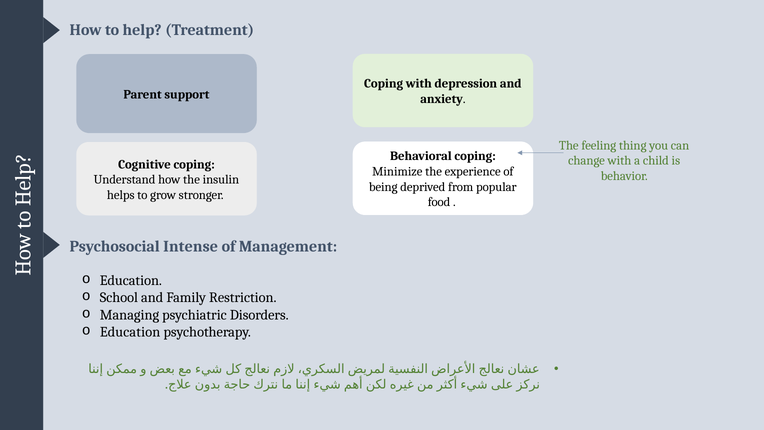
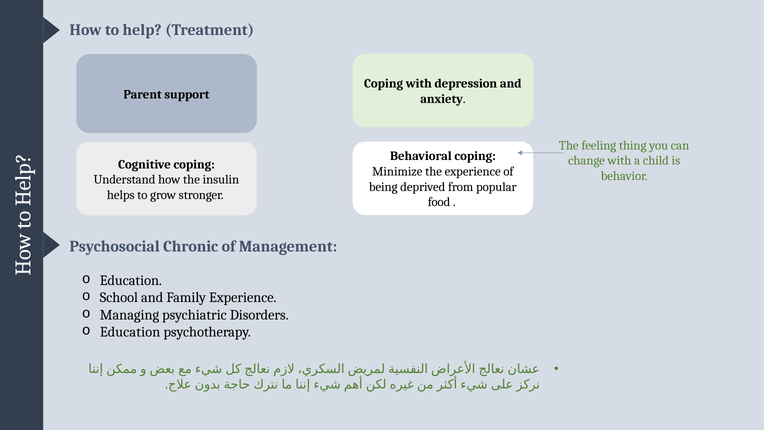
Intense: Intense -> Chronic
Family Restriction: Restriction -> Experience
